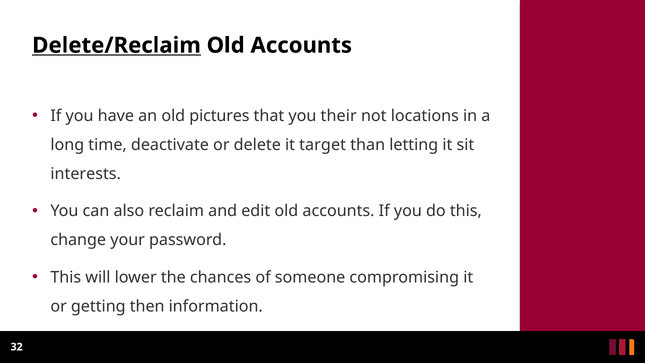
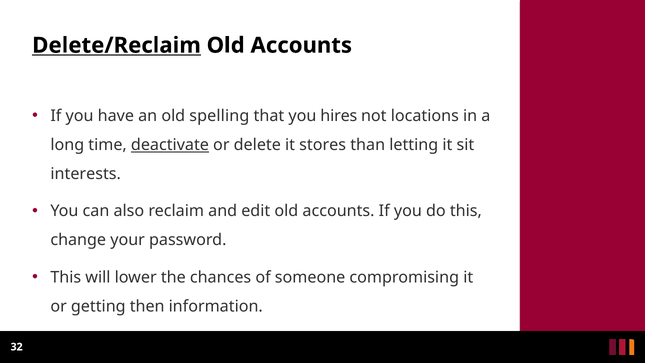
pictures: pictures -> spelling
their: their -> hires
deactivate underline: none -> present
target: target -> stores
